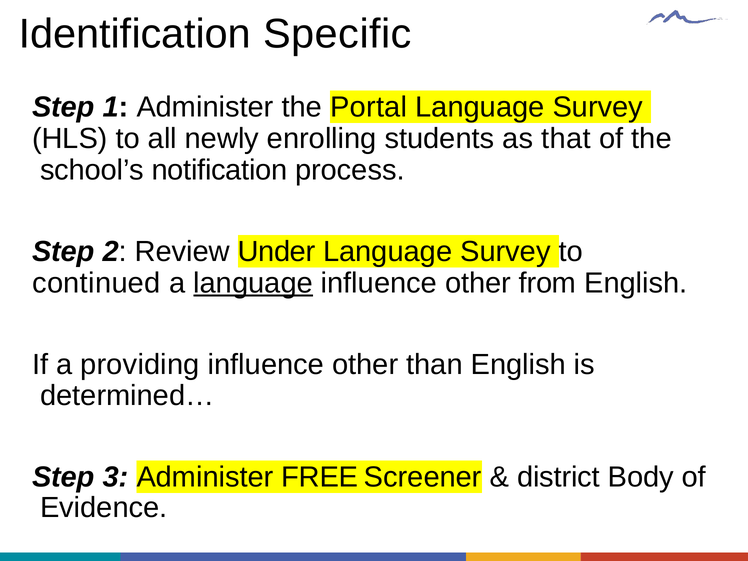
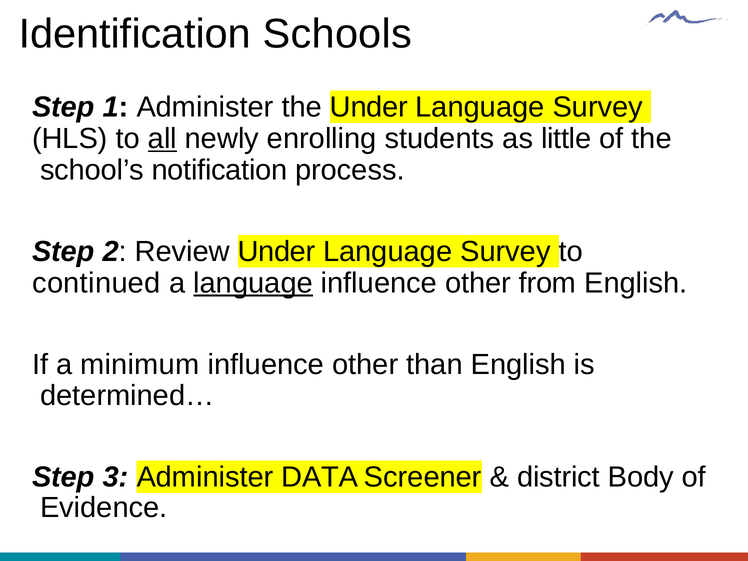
Specific: Specific -> Schools
the Portal: Portal -> Under
all underline: none -> present
that: that -> little
providing: providing -> minimum
FREE: FREE -> DATA
